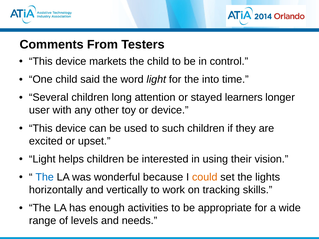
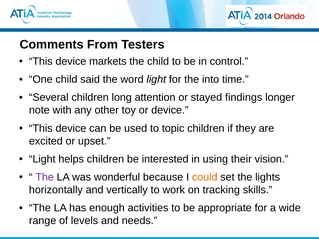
learners: learners -> findings
user: user -> note
such: such -> topic
The at (45, 177) colour: blue -> purple
